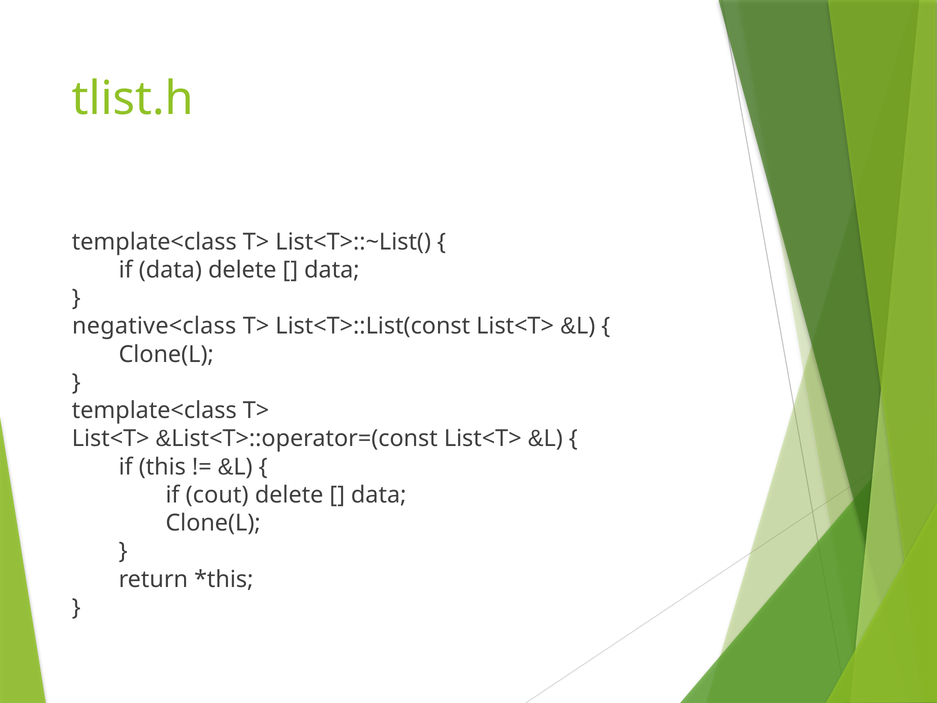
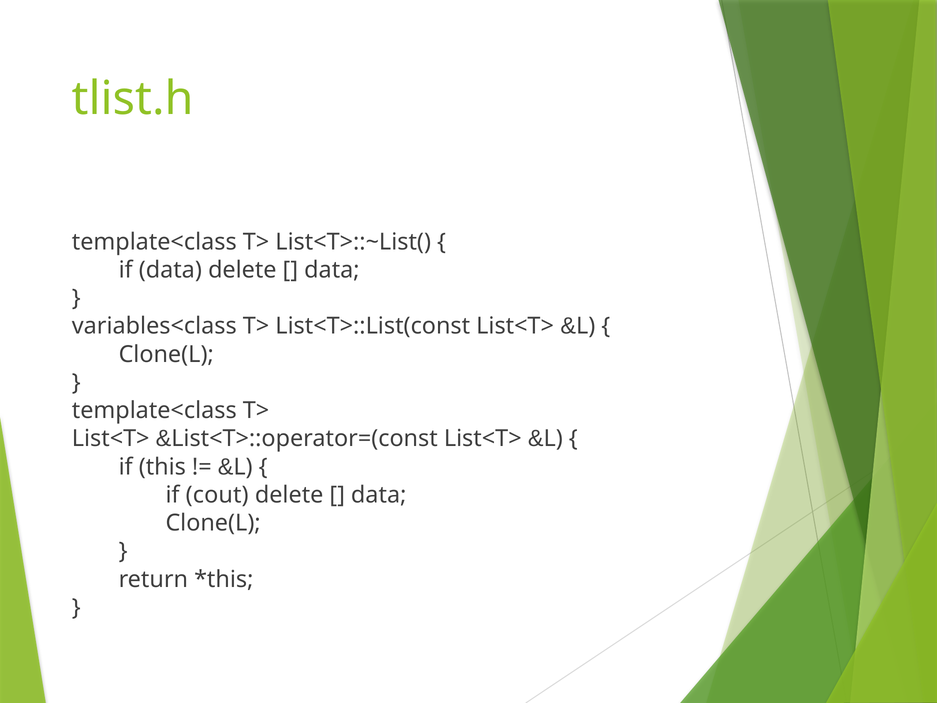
negative<class: negative<class -> variables<class
